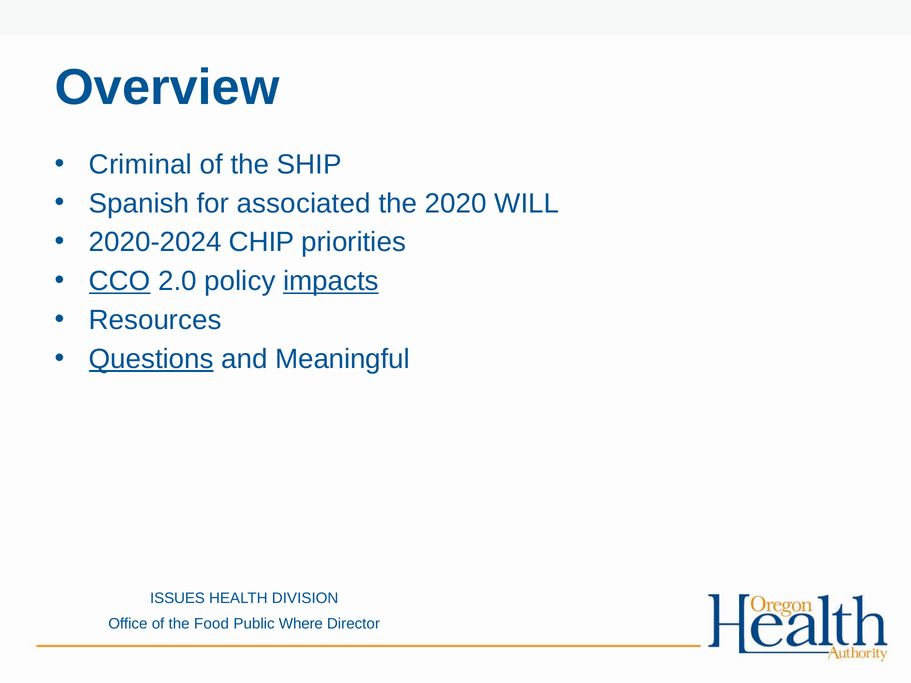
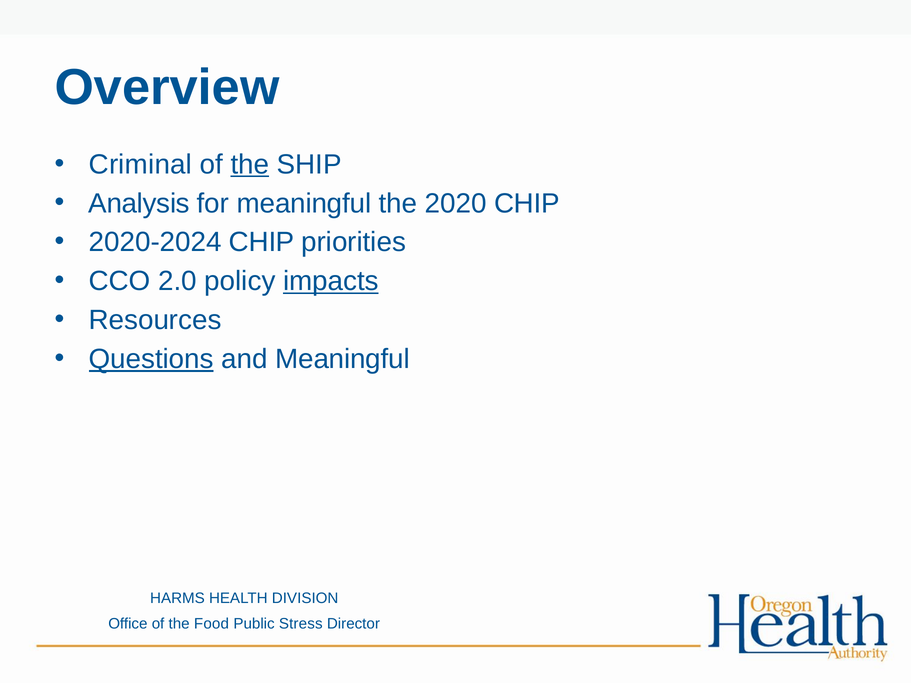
the at (250, 164) underline: none -> present
Spanish: Spanish -> Analysis
for associated: associated -> meaningful
2020 WILL: WILL -> CHIP
CCO underline: present -> none
ISSUES: ISSUES -> HARMS
Where: Where -> Stress
